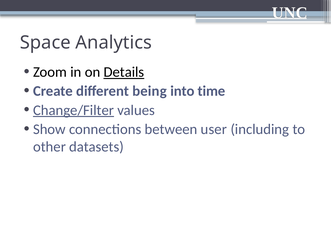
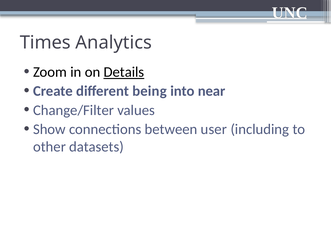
Space: Space -> Times
time: time -> near
Change/Filter underline: present -> none
